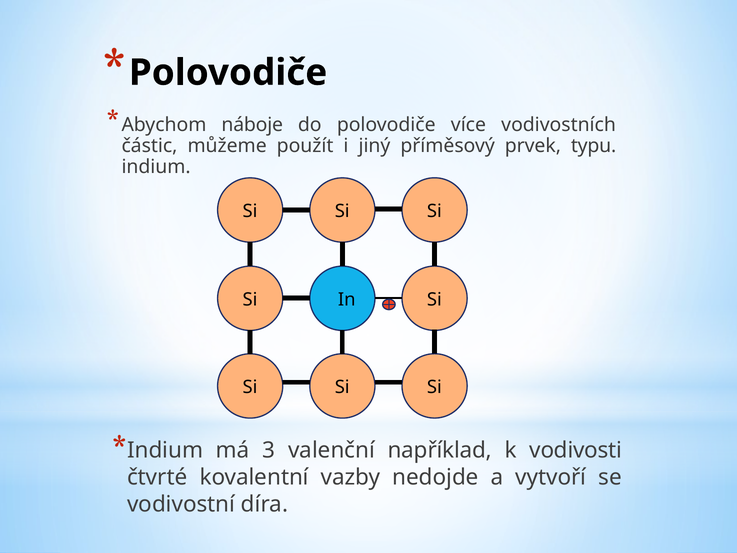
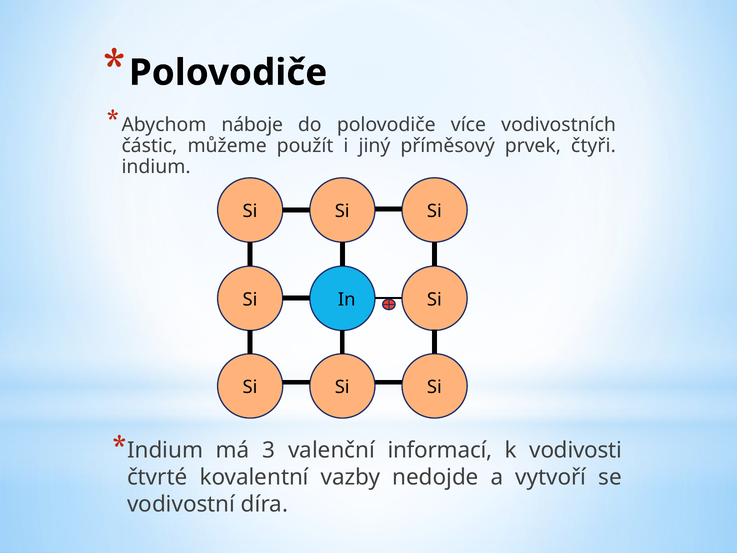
typu: typu -> čtyři
například: například -> informací
